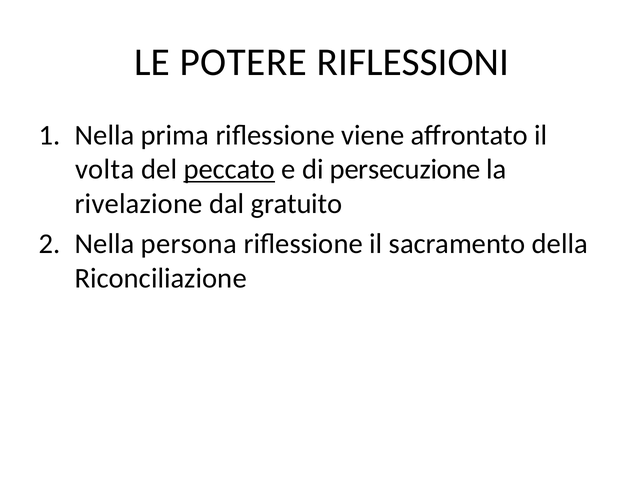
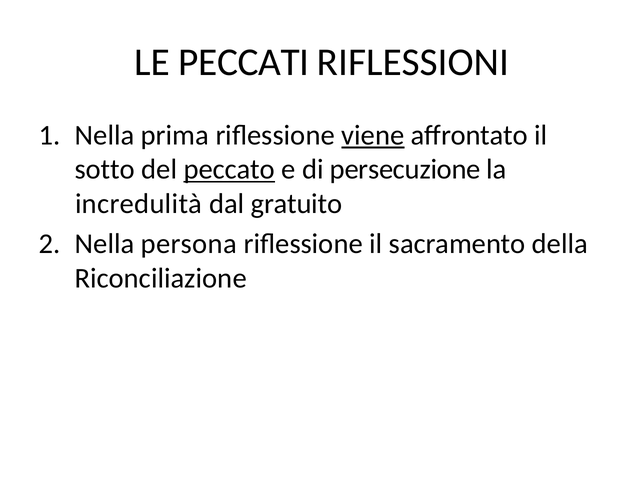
POTERE: POTERE -> PECCATI
viene underline: none -> present
volta: volta -> sotto
rivelazione: rivelazione -> incredulità
